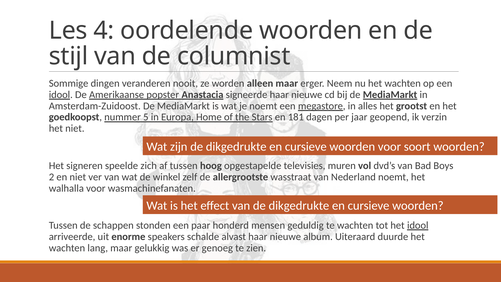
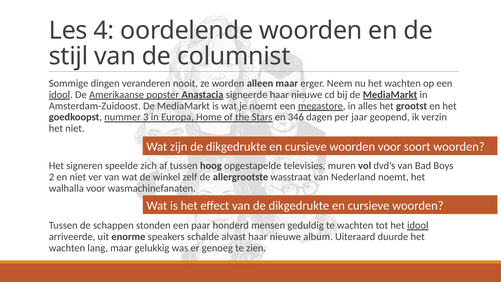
5: 5 -> 3
181: 181 -> 346
